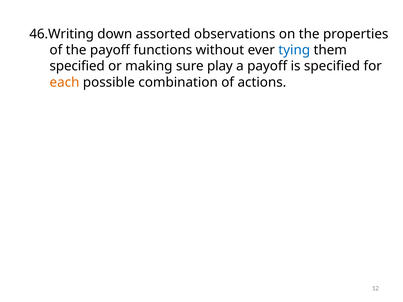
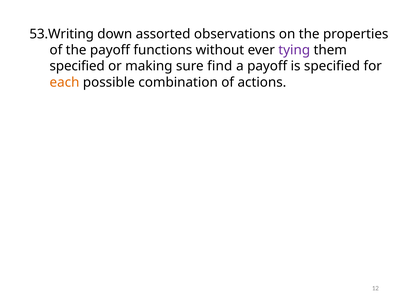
46.Writing: 46.Writing -> 53.Writing
tying colour: blue -> purple
play: play -> find
